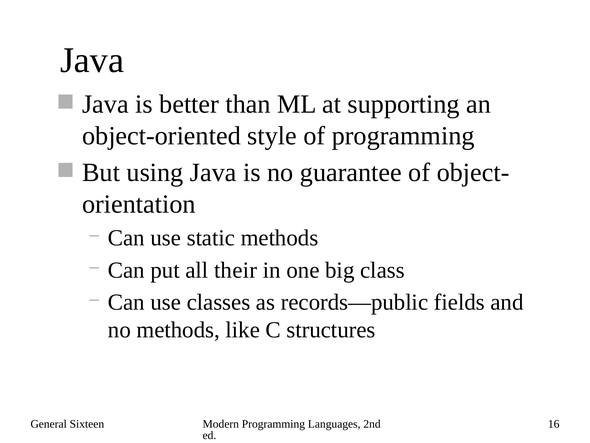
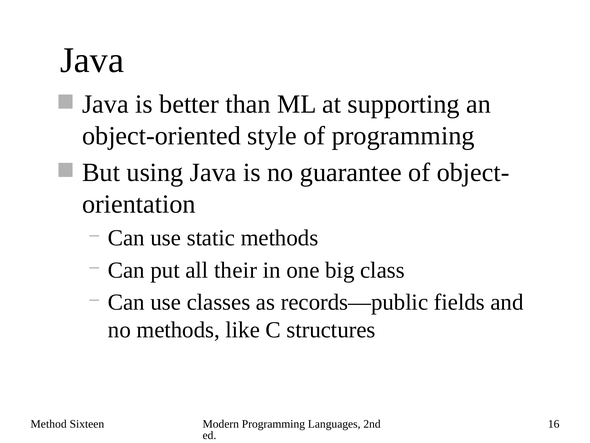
General: General -> Method
